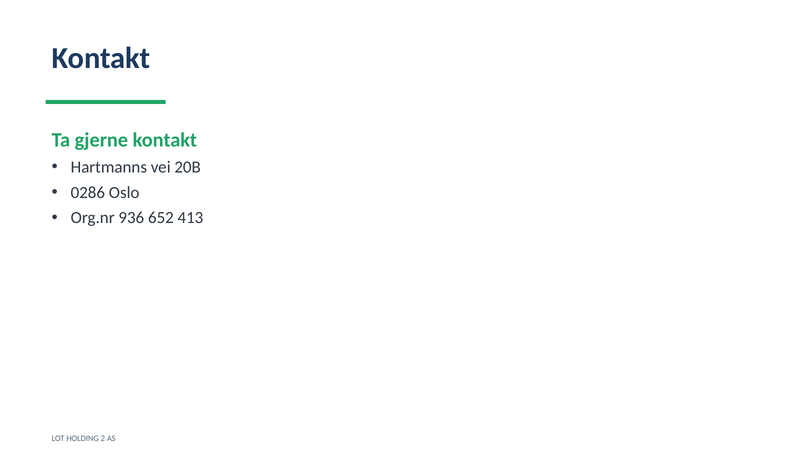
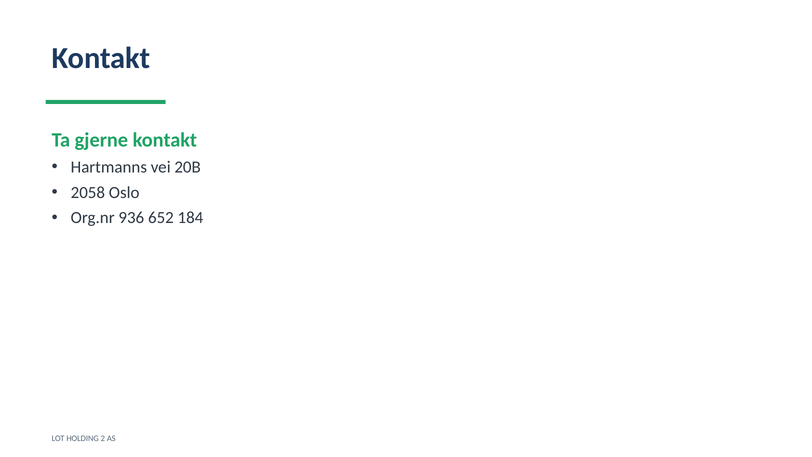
0286: 0286 -> 2058
413: 413 -> 184
